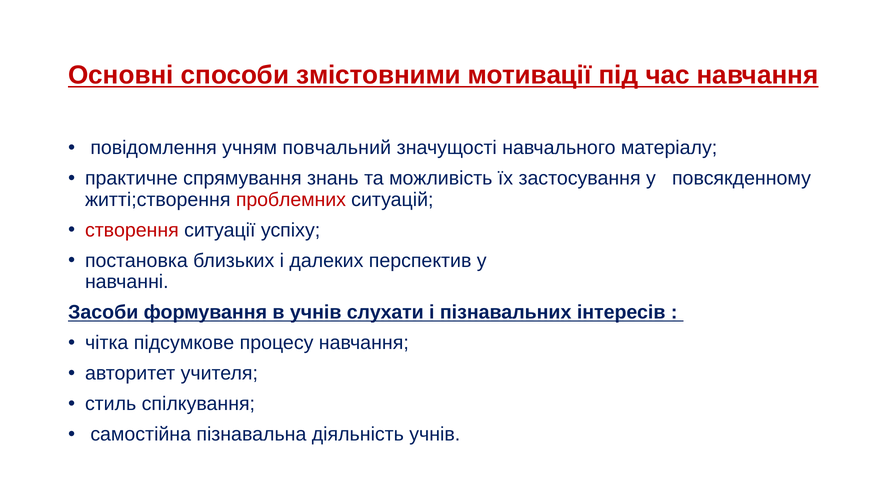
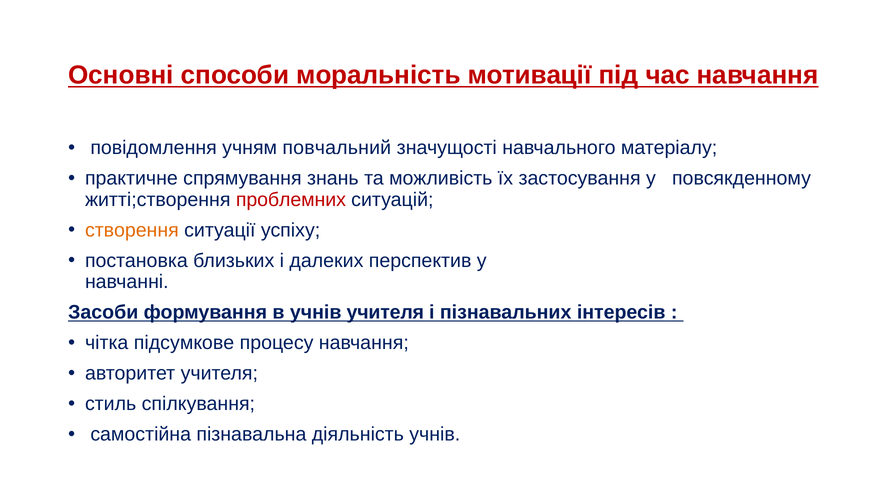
змістовними: змістовними -> моральність
створення colour: red -> orange
учнів слухати: слухати -> учителя
